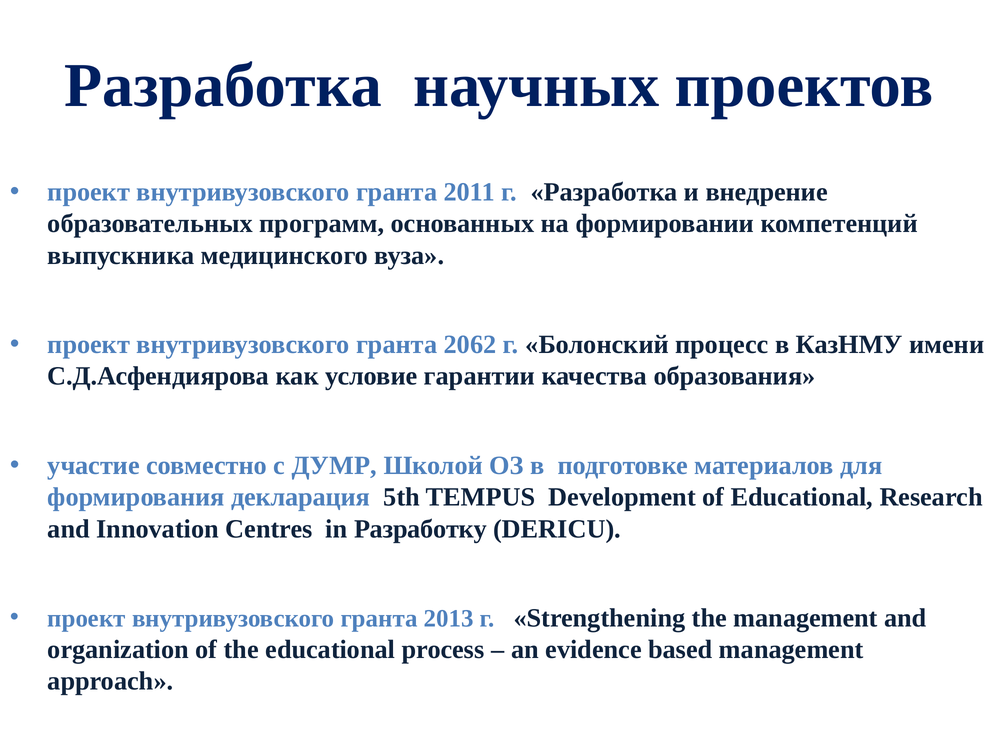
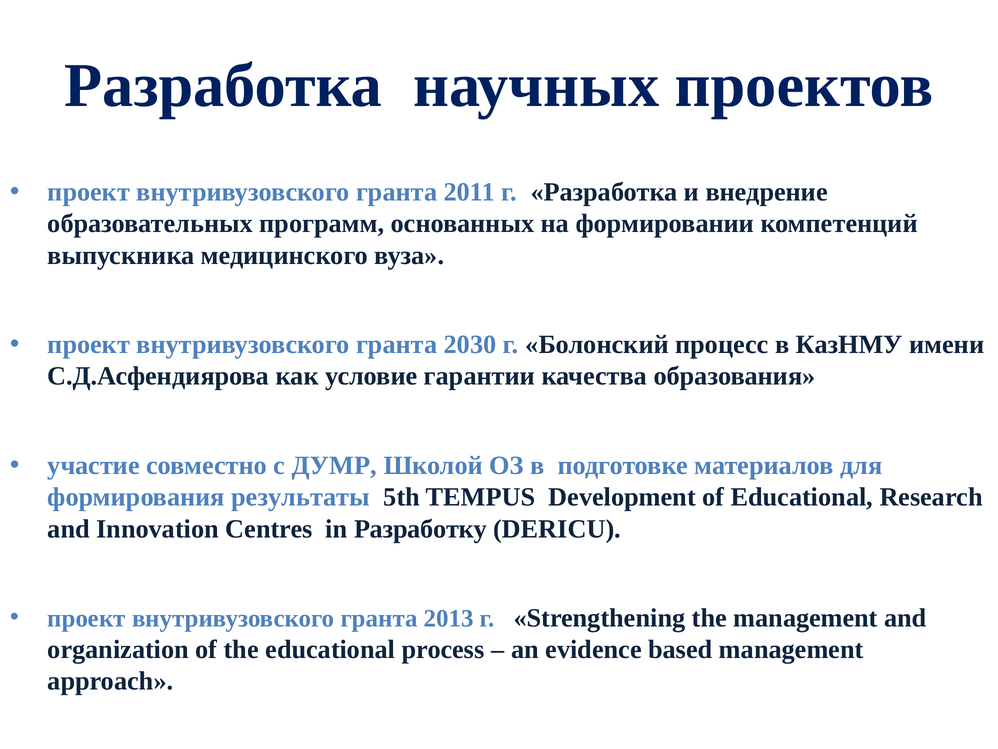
2062: 2062 -> 2030
декларация: декларация -> результаты
